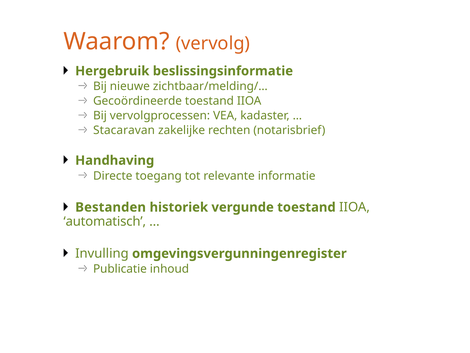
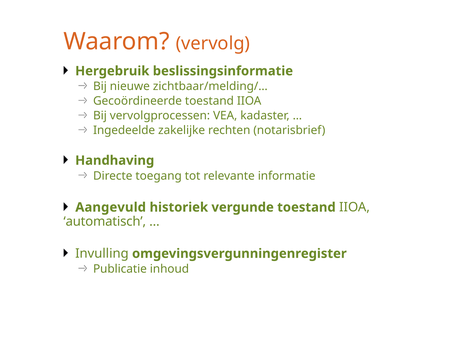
Stacaravan: Stacaravan -> Ingedeelde
Bestanden: Bestanden -> Aangevuld
